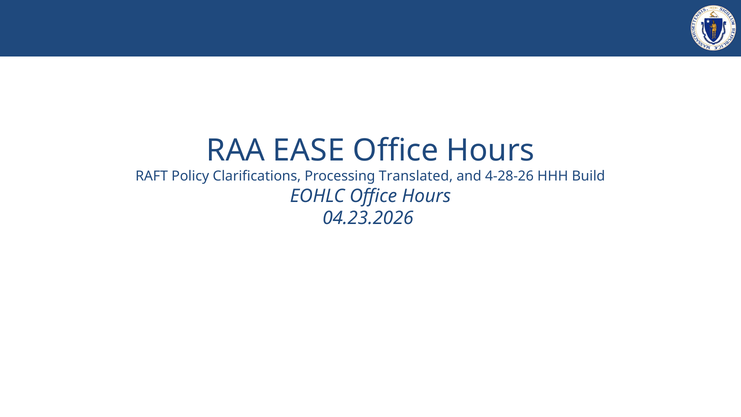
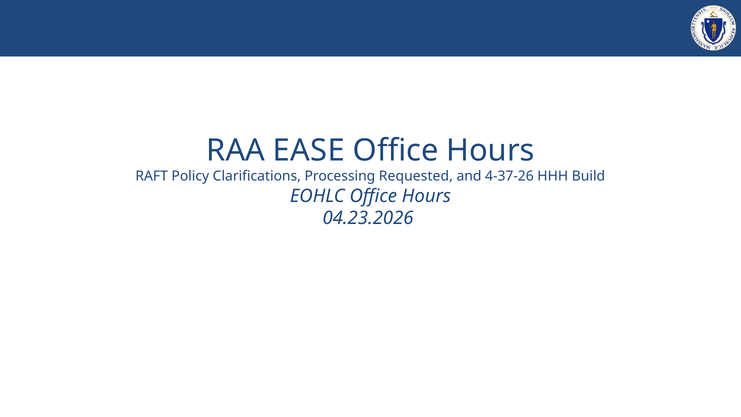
Translated: Translated -> Requested
4-28-26: 4-28-26 -> 4-37-26
